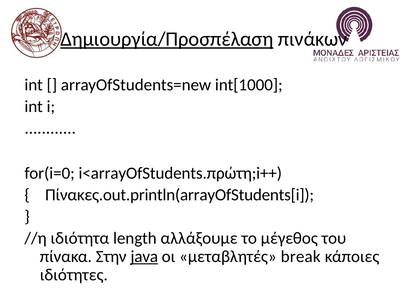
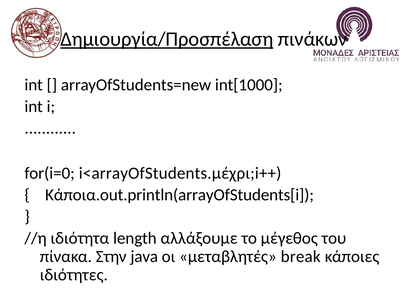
i<arrayOfStudents.πρώτη;i++: i<arrayOfStudents.πρώτη;i++ -> i<arrayOfStudents.μέχρι;i++
Πίνακες.out.println(arrayOfStudents[i: Πίνακες.out.println(arrayOfStudents[i -> Κάποια.out.println(arrayOfStudents[i
java underline: present -> none
